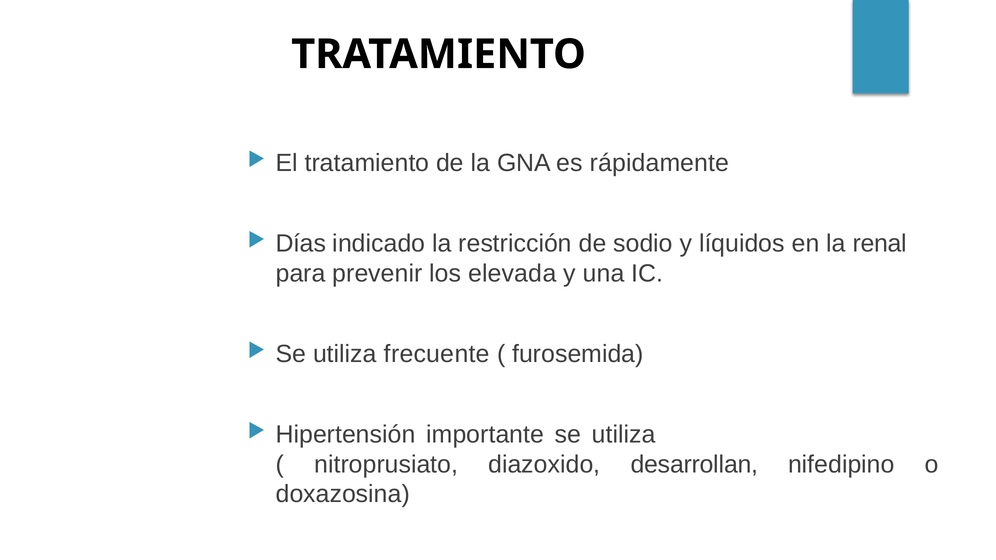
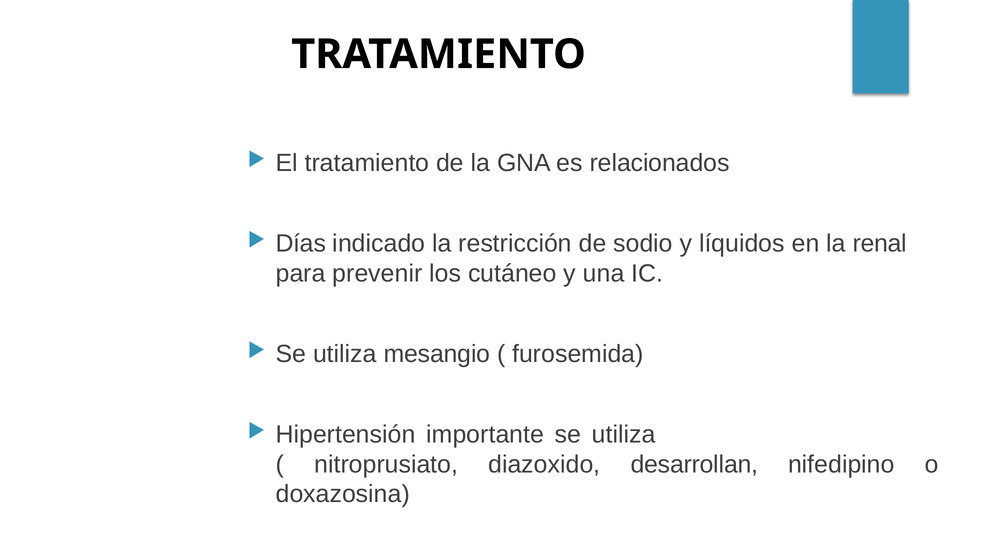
rápidamente: rápidamente -> relacionados
elevada: elevada -> cutáneo
frecuente: frecuente -> mesangio
